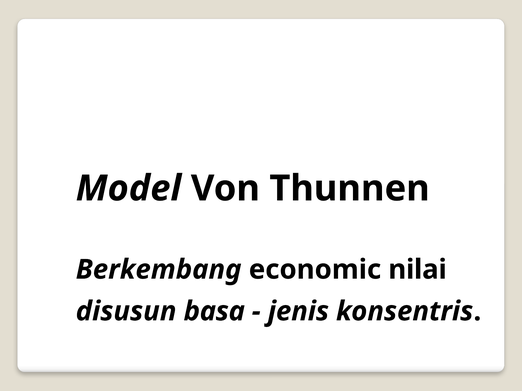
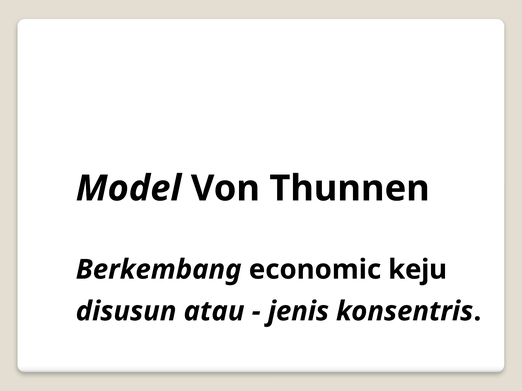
nilai: nilai -> keju
basa: basa -> atau
